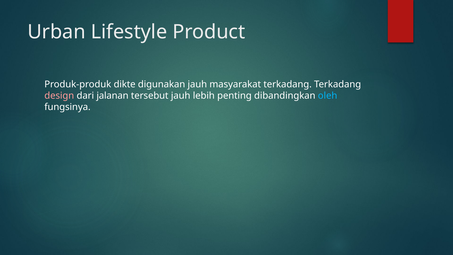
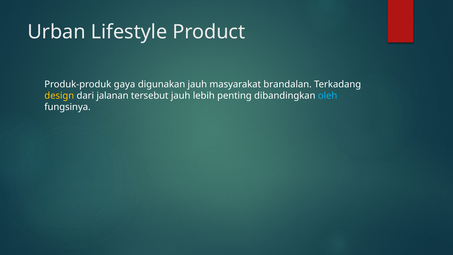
dikte: dikte -> gaya
masyarakat terkadang: terkadang -> brandalan
design colour: pink -> yellow
